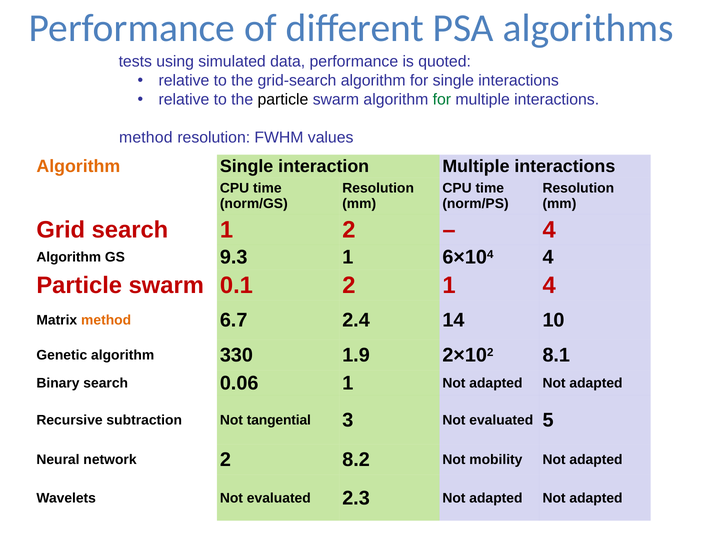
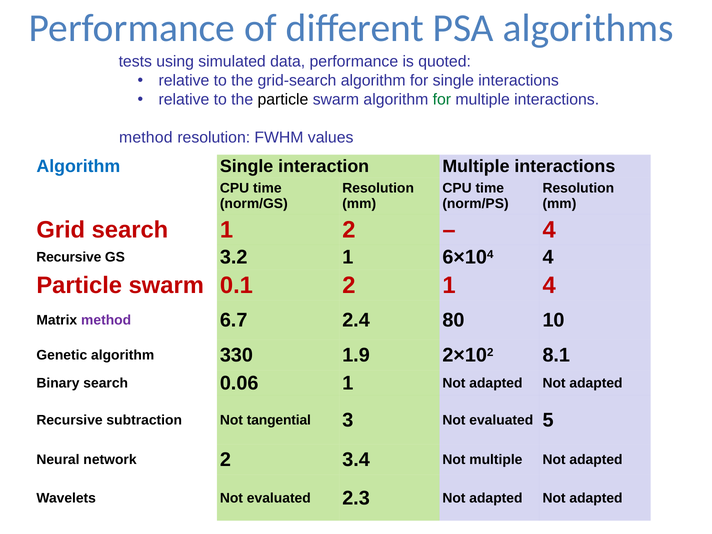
Algorithm at (78, 166) colour: orange -> blue
Algorithm at (69, 257): Algorithm -> Recursive
9.3: 9.3 -> 3.2
method at (106, 320) colour: orange -> purple
14: 14 -> 80
8.2: 8.2 -> 3.4
Not mobility: mobility -> multiple
